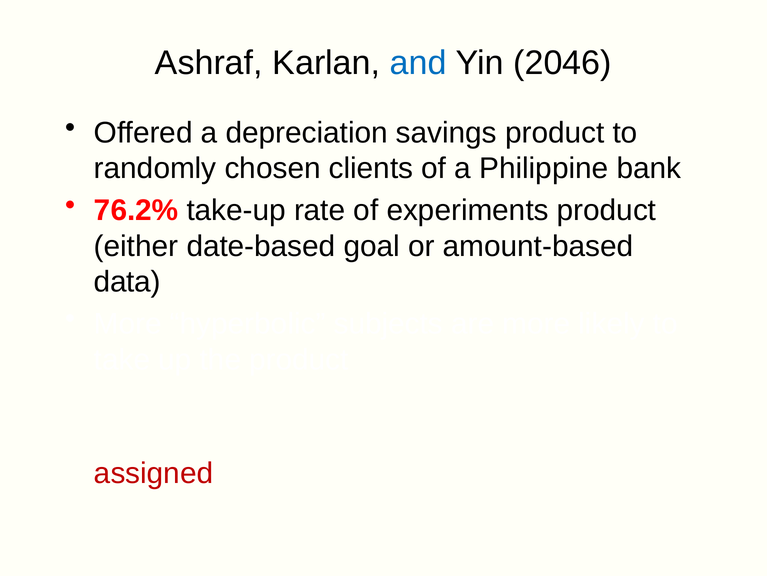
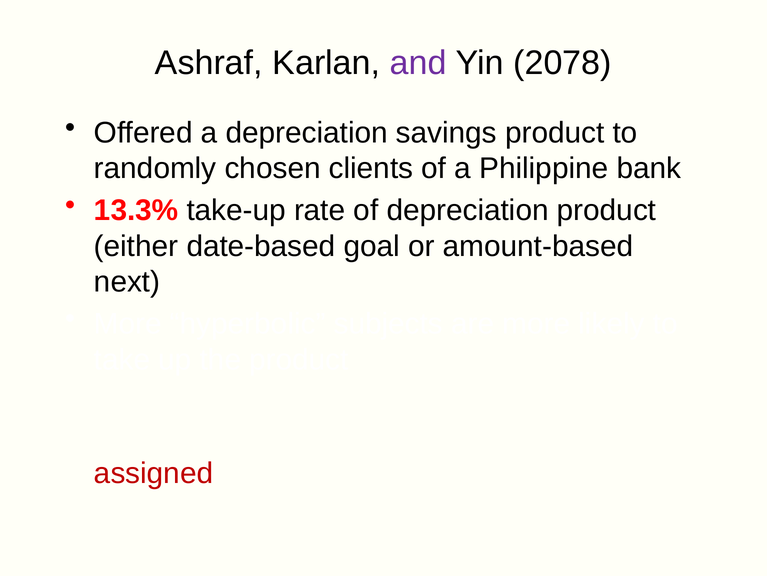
and colour: blue -> purple
2046: 2046 -> 2078
76.2%: 76.2% -> 13.3%
of experiments: experiments -> depreciation
data: data -> next
